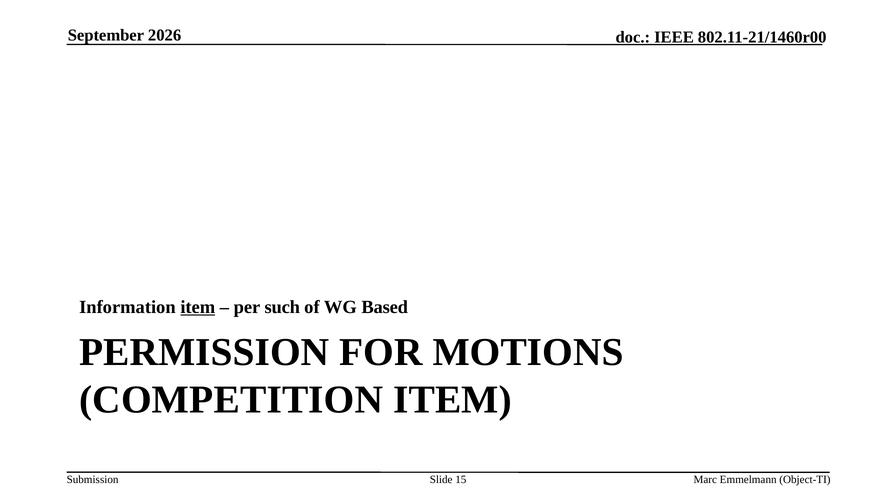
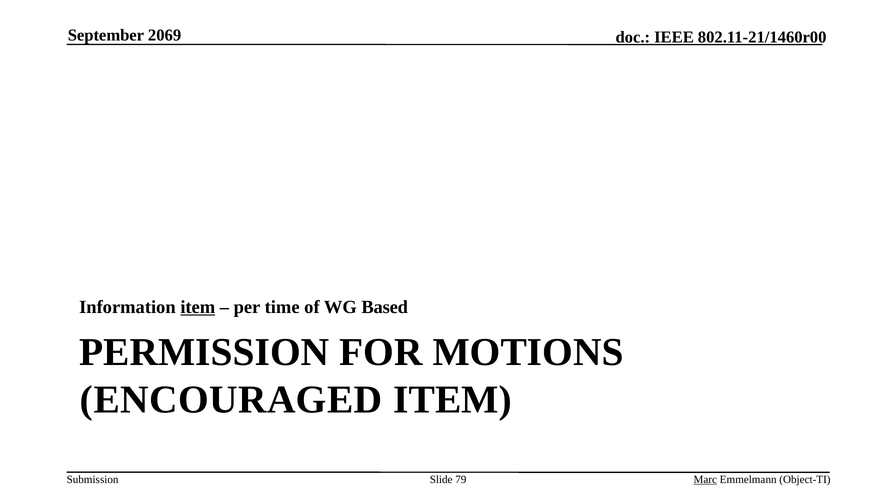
2026: 2026 -> 2069
such: such -> time
COMPETITION: COMPETITION -> ENCOURAGED
15: 15 -> 79
Marc underline: none -> present
